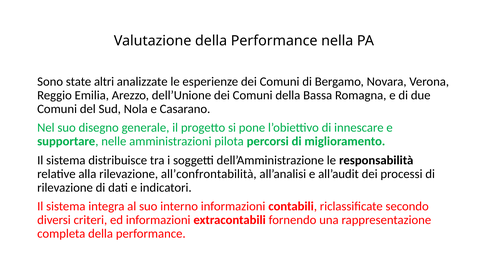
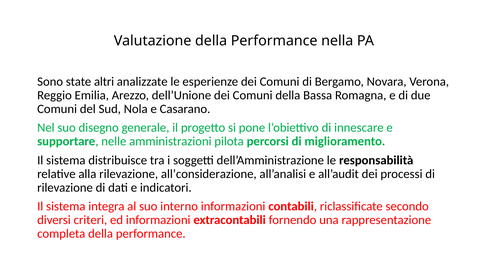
all’confrontabilità: all’confrontabilità -> all’considerazione
